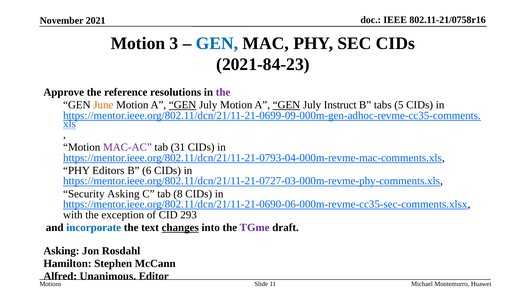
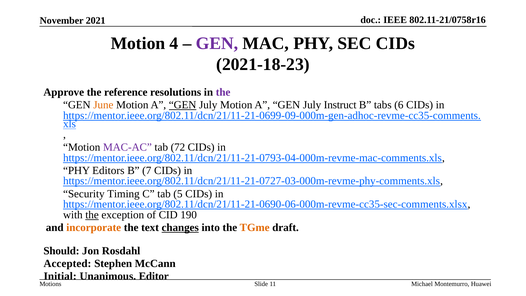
3: 3 -> 4
GEN at (217, 43) colour: blue -> purple
2021-84-23: 2021-84-23 -> 2021-18-23
GEN at (286, 105) underline: present -> none
5: 5 -> 6
31: 31 -> 72
6: 6 -> 7
Security Asking: Asking -> Timing
8: 8 -> 5
the at (92, 215) underline: none -> present
293: 293 -> 190
incorporate colour: blue -> orange
TGme colour: purple -> orange
Asking at (61, 251): Asking -> Should
Hamilton: Hamilton -> Accepted
Alfred: Alfred -> Initial
